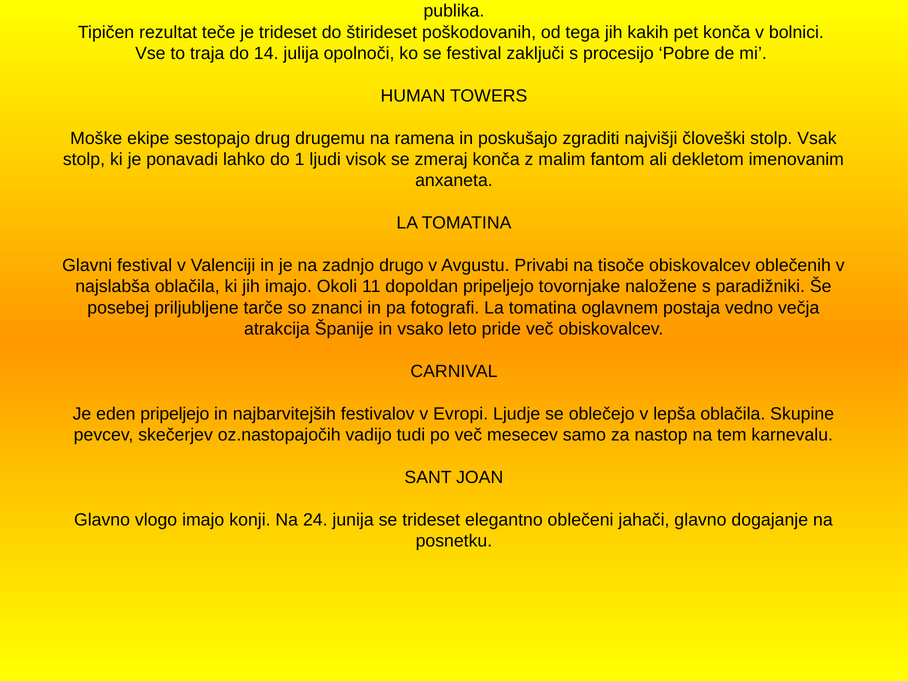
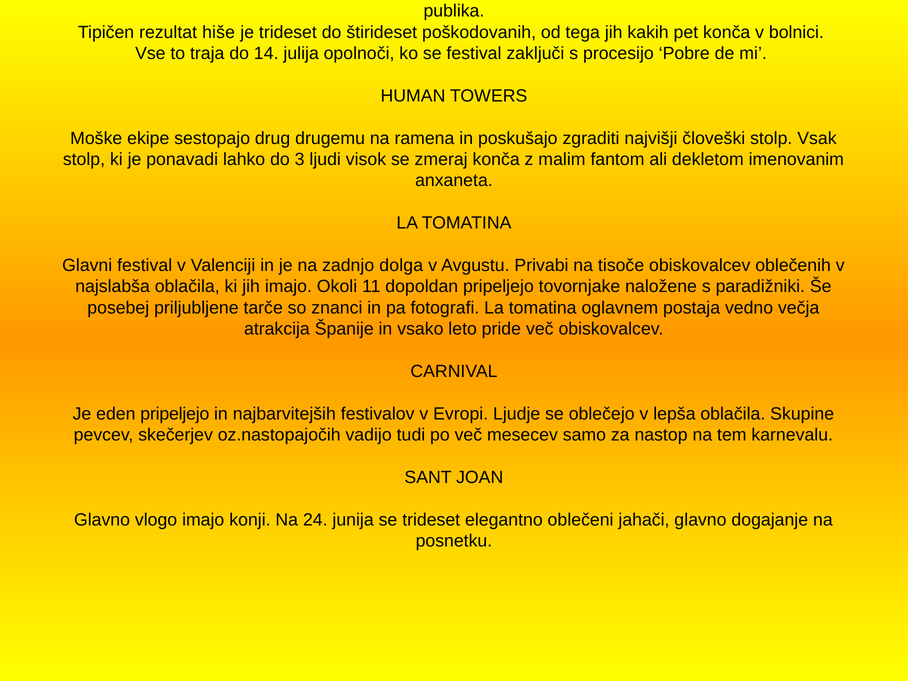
rezultat teče: teče -> hiše
1: 1 -> 3
zadnjo drugo: drugo -> dolga
